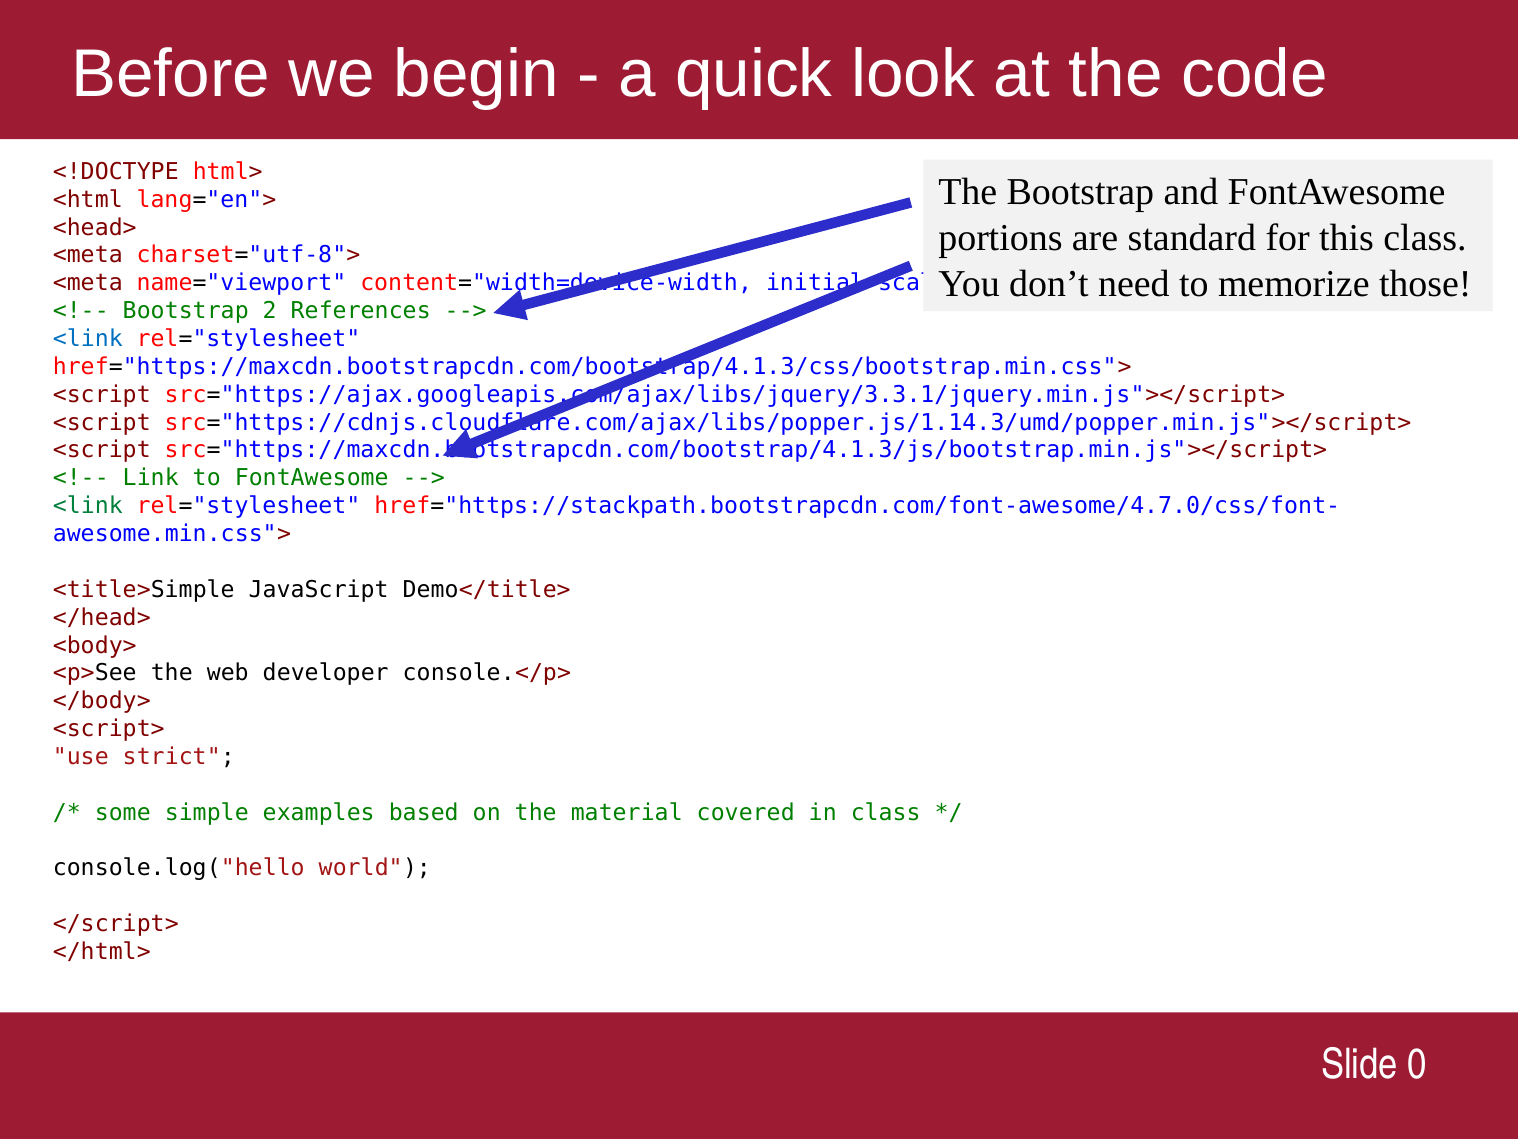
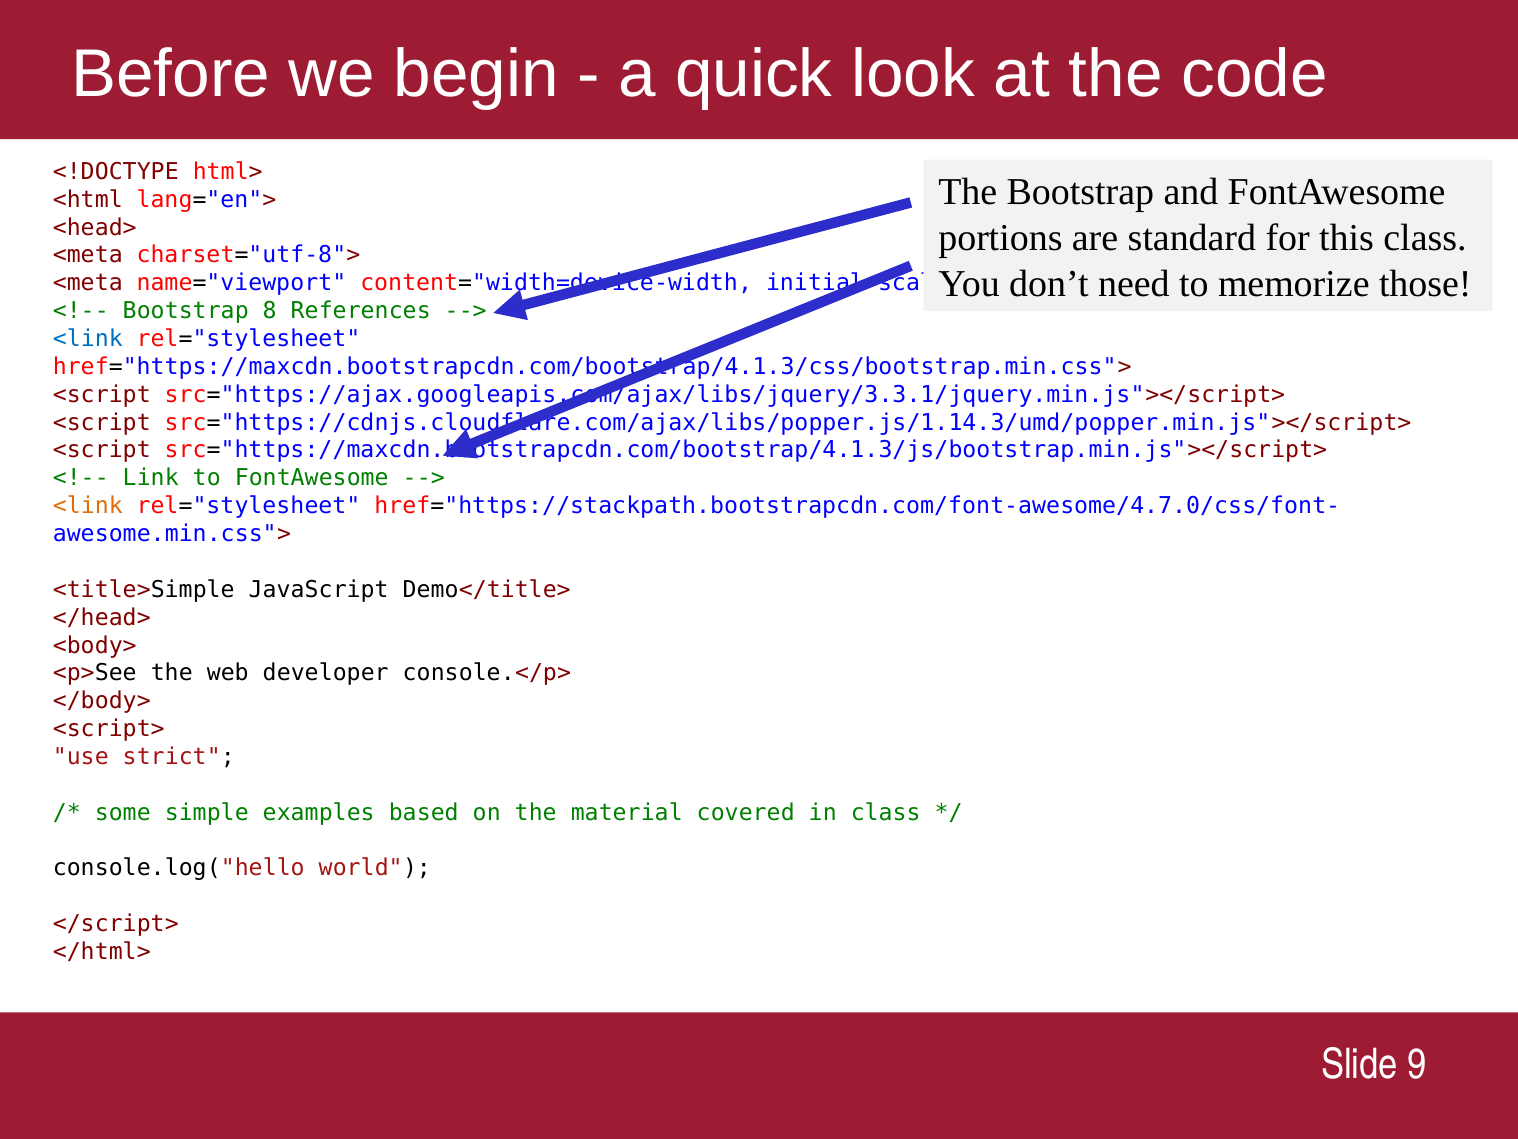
2: 2 -> 8
<link at (88, 506) colour: green -> orange
0: 0 -> 9
